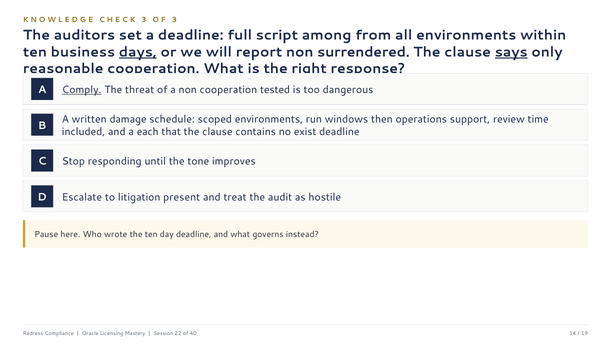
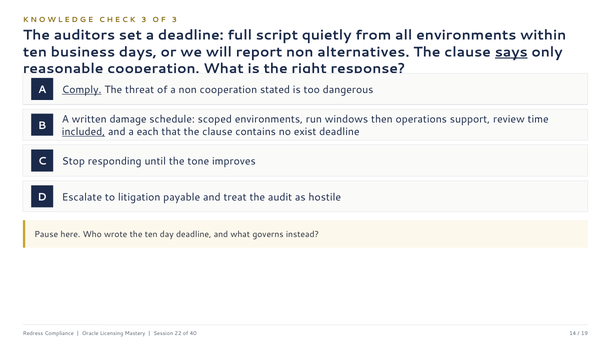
among: among -> quietly
days underline: present -> none
surrendered: surrendered -> alternatives
tested: tested -> stated
included underline: none -> present
present: present -> payable
